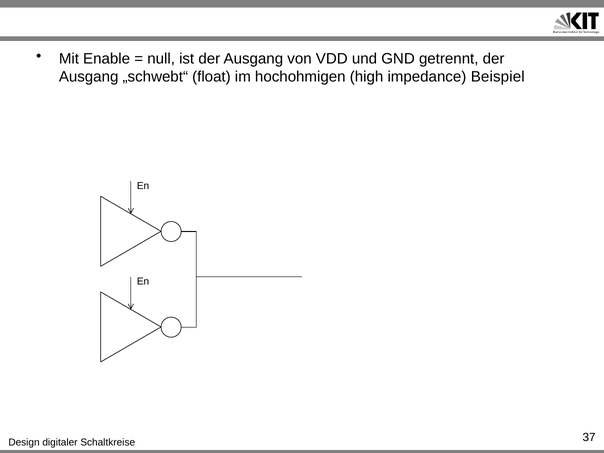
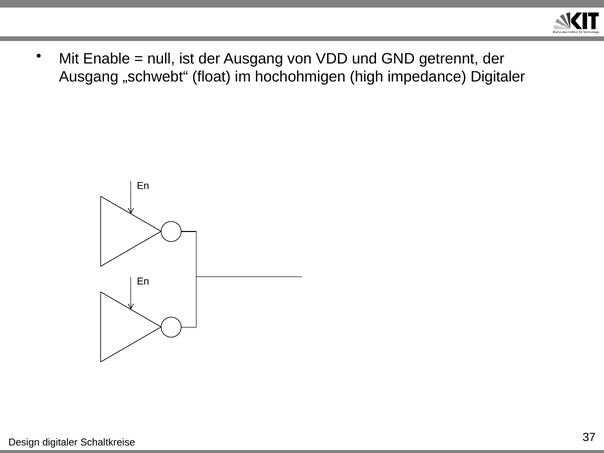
impedance Beispiel: Beispiel -> Digitaler
